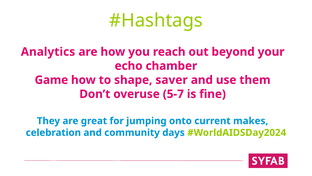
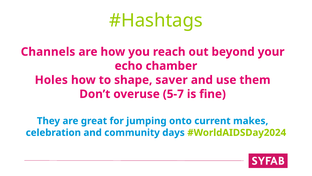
Analytics: Analytics -> Channels
Game: Game -> Holes
